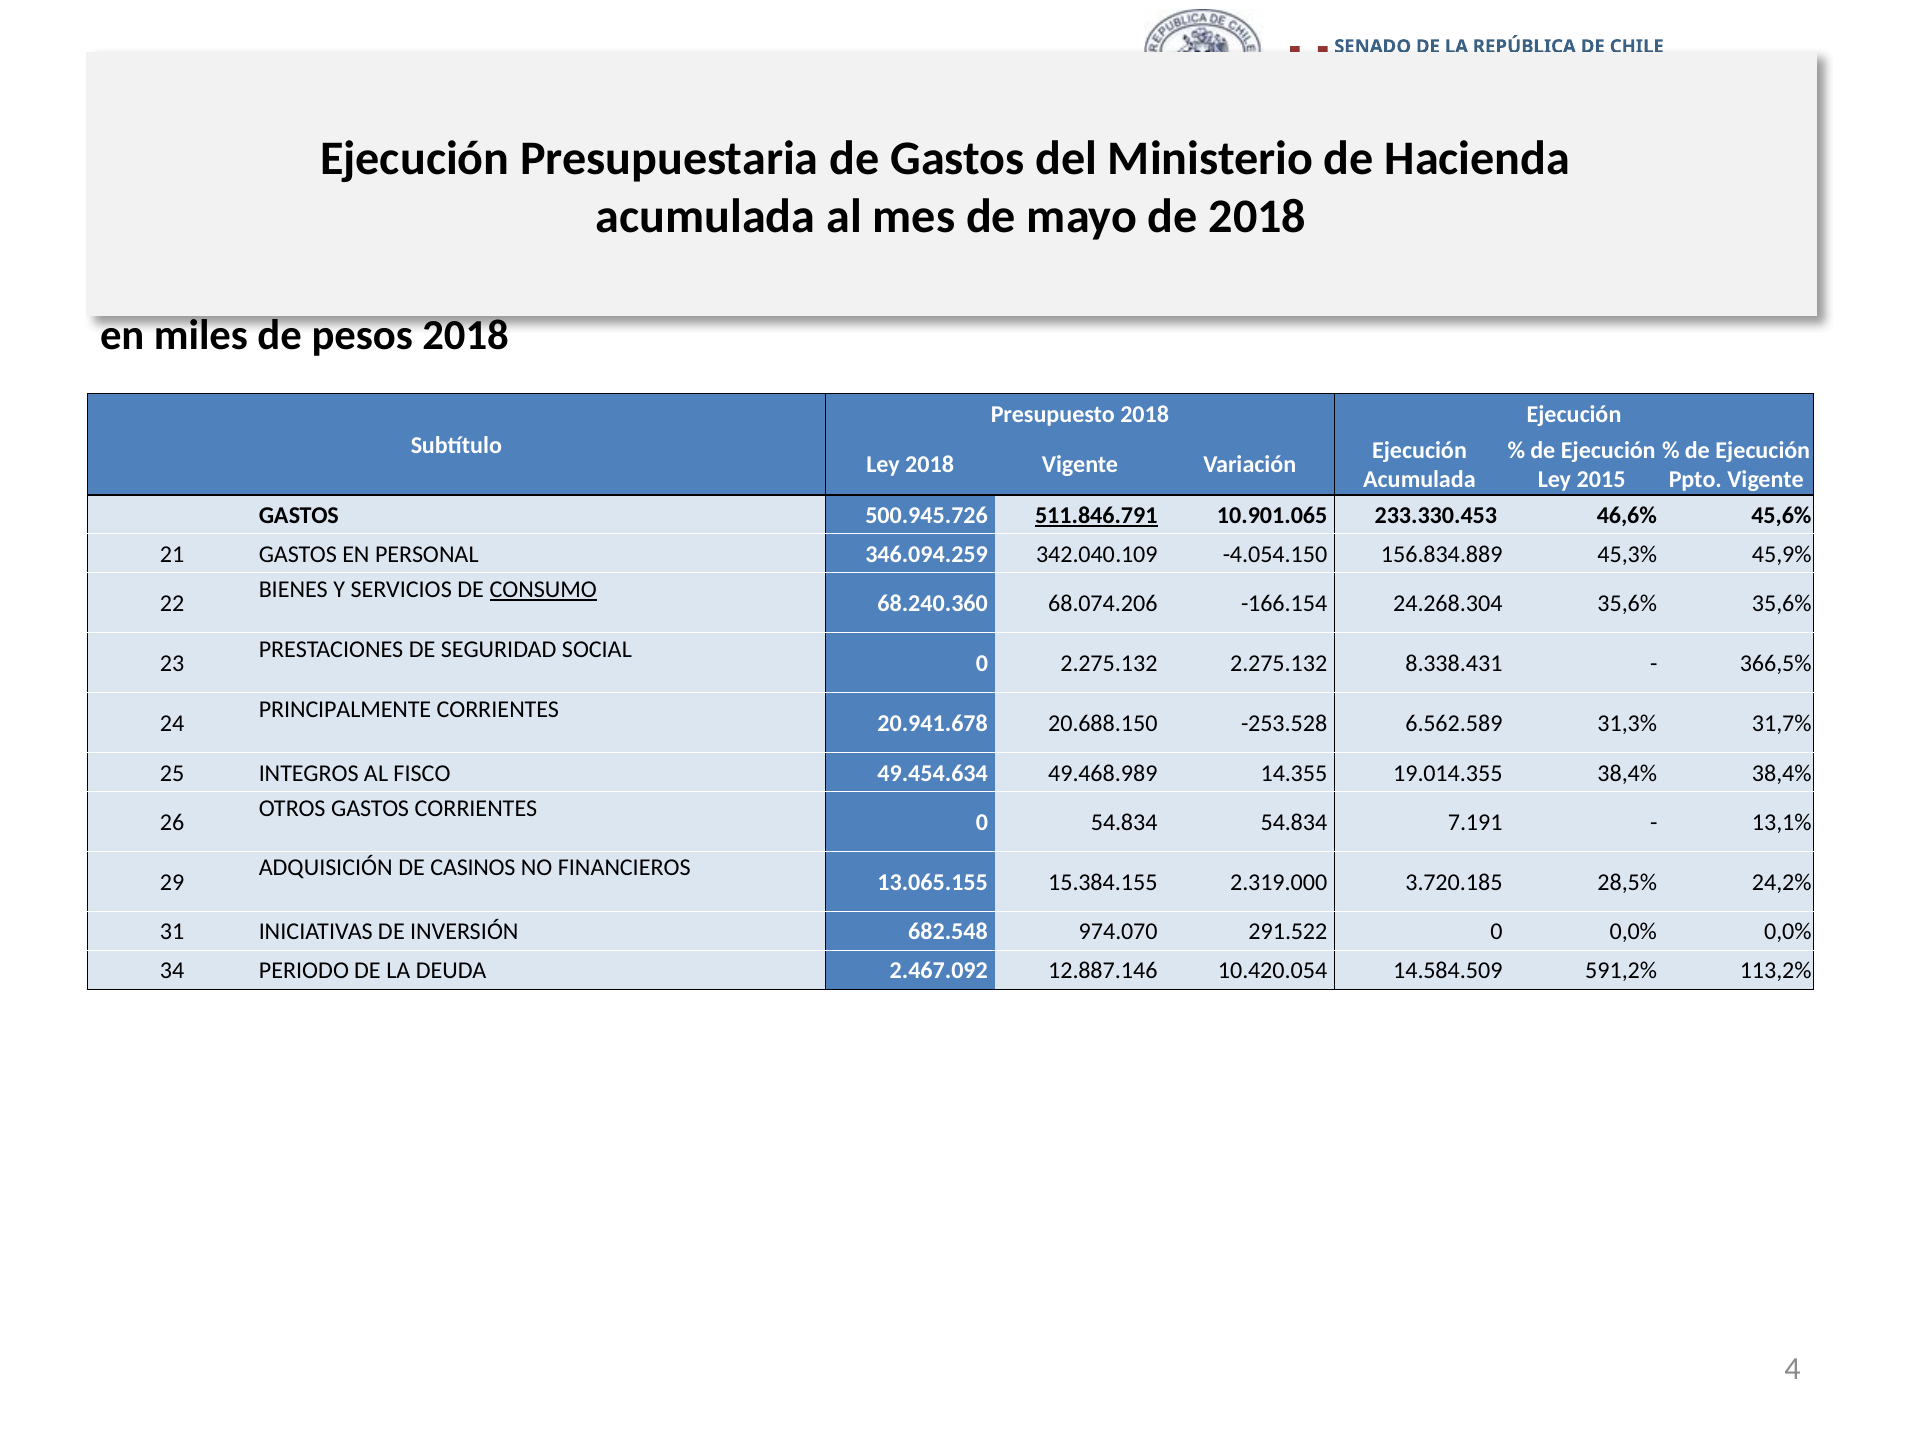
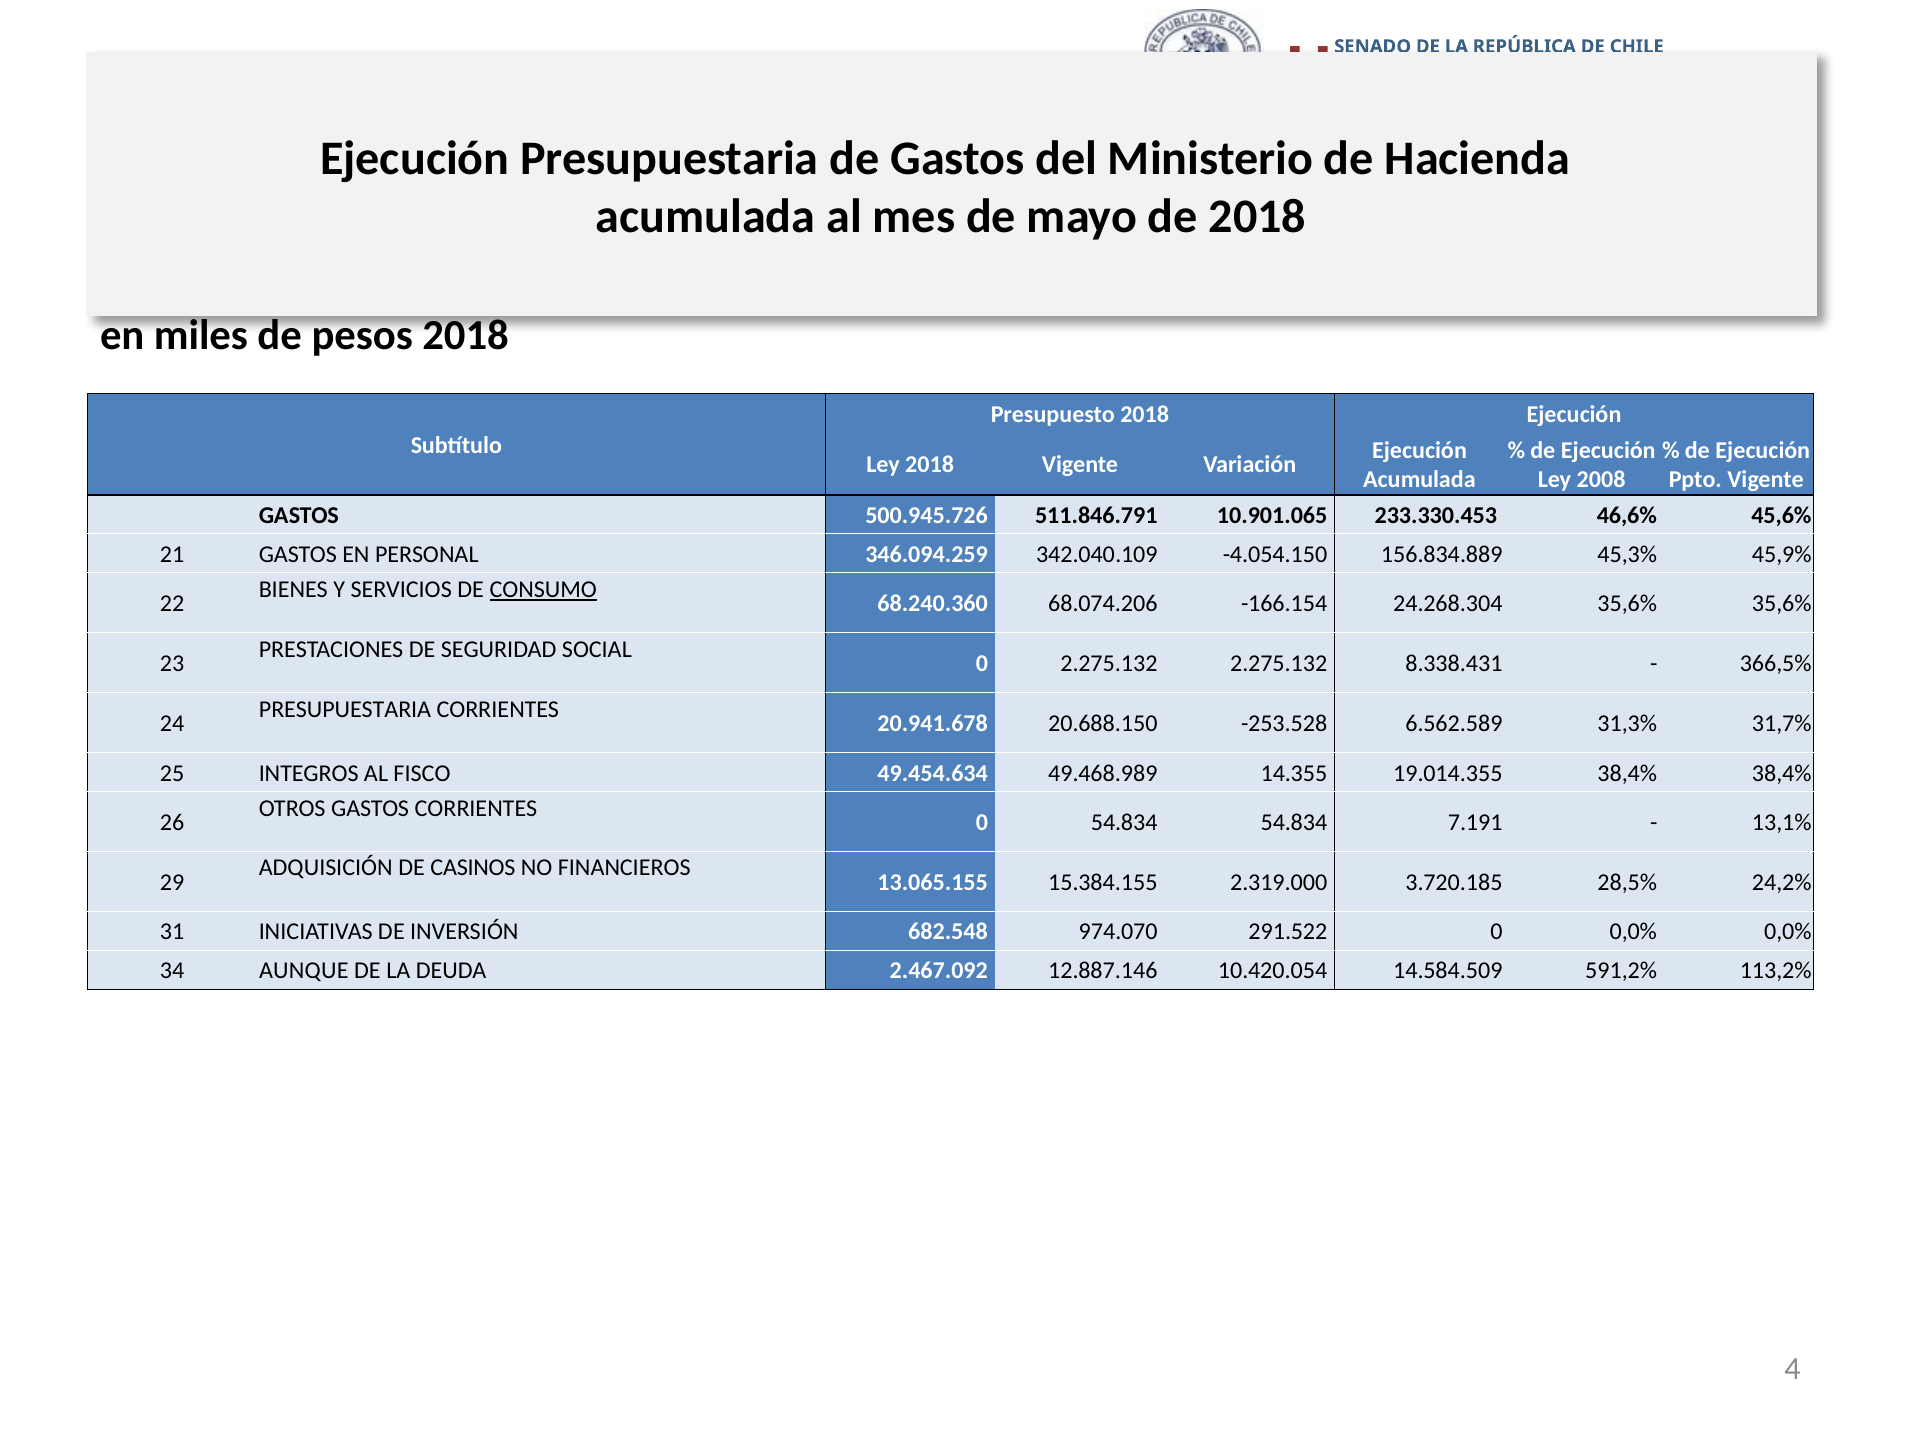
2015: 2015 -> 2008
511.846.791 underline: present -> none
PRINCIPALMENTE at (345, 709): PRINCIPALMENTE -> PRESUPUESTARIA
PERIODO: PERIODO -> AUNQUE
